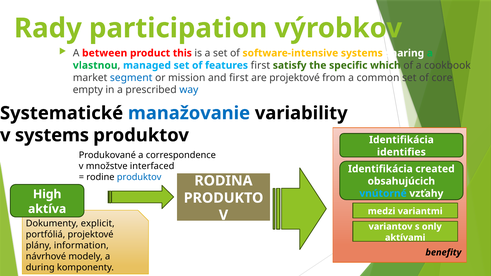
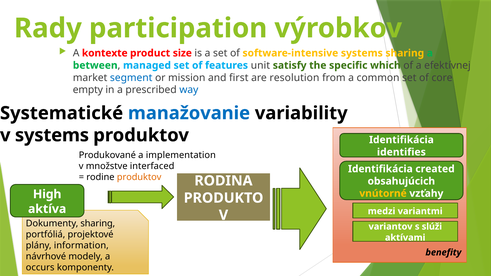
between: between -> kontexte
this: this -> size
sharing at (405, 53) colour: white -> yellow
vlastnou: vlastnou -> between
features first: first -> unit
cookbook: cookbook -> efektívnej
are projektové: projektové -> resolution
correspondence: correspondence -> implementation
produktov at (139, 177) colour: blue -> orange
vnútorné colour: light blue -> yellow
Dokumenty explicit: explicit -> sharing
only: only -> slúži
during: during -> occurs
